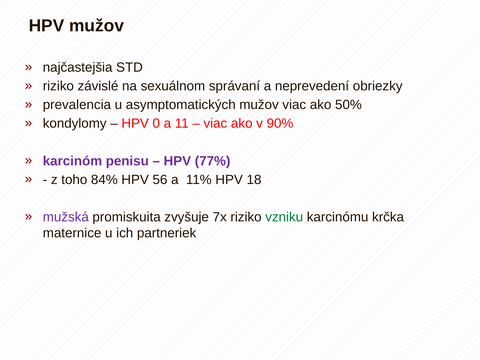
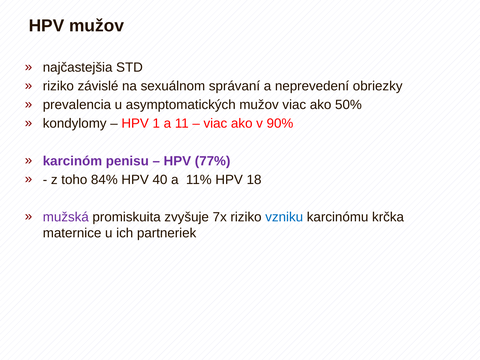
0: 0 -> 1
56: 56 -> 40
vzniku colour: green -> blue
